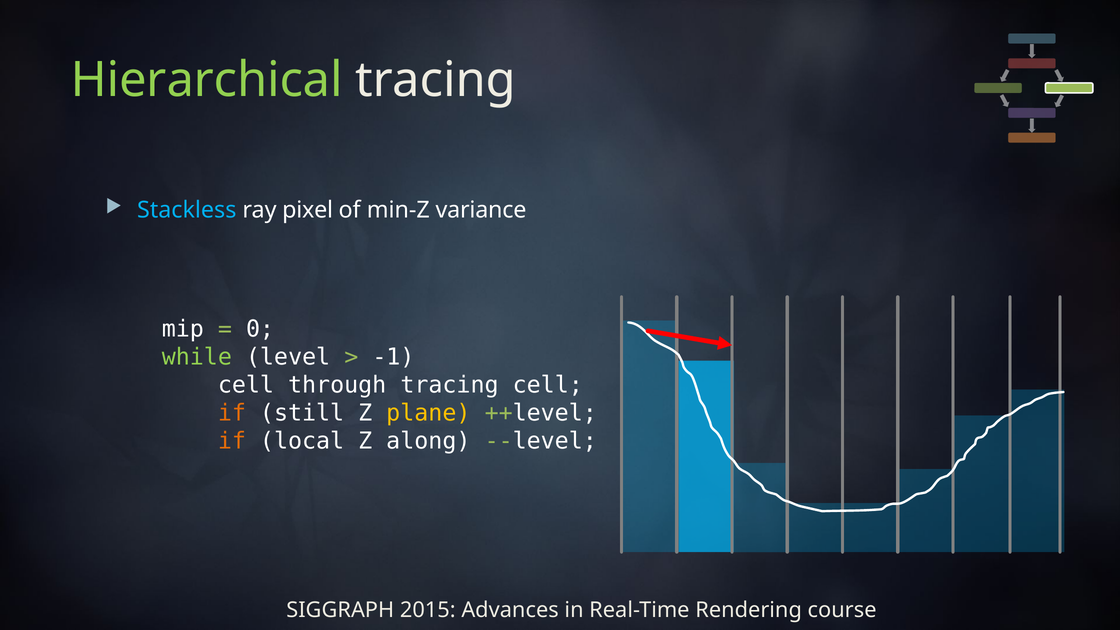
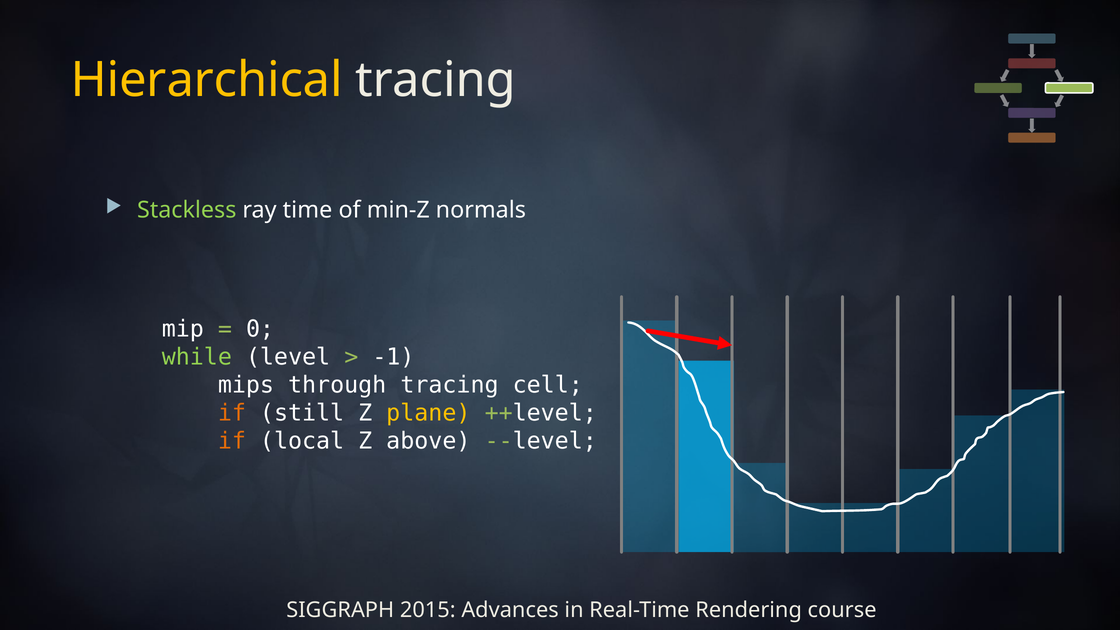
Hierarchical colour: light green -> yellow
Stackless colour: light blue -> light green
pixel: pixel -> time
variance: variance -> normals
cell at (246, 385): cell -> mips
along: along -> above
